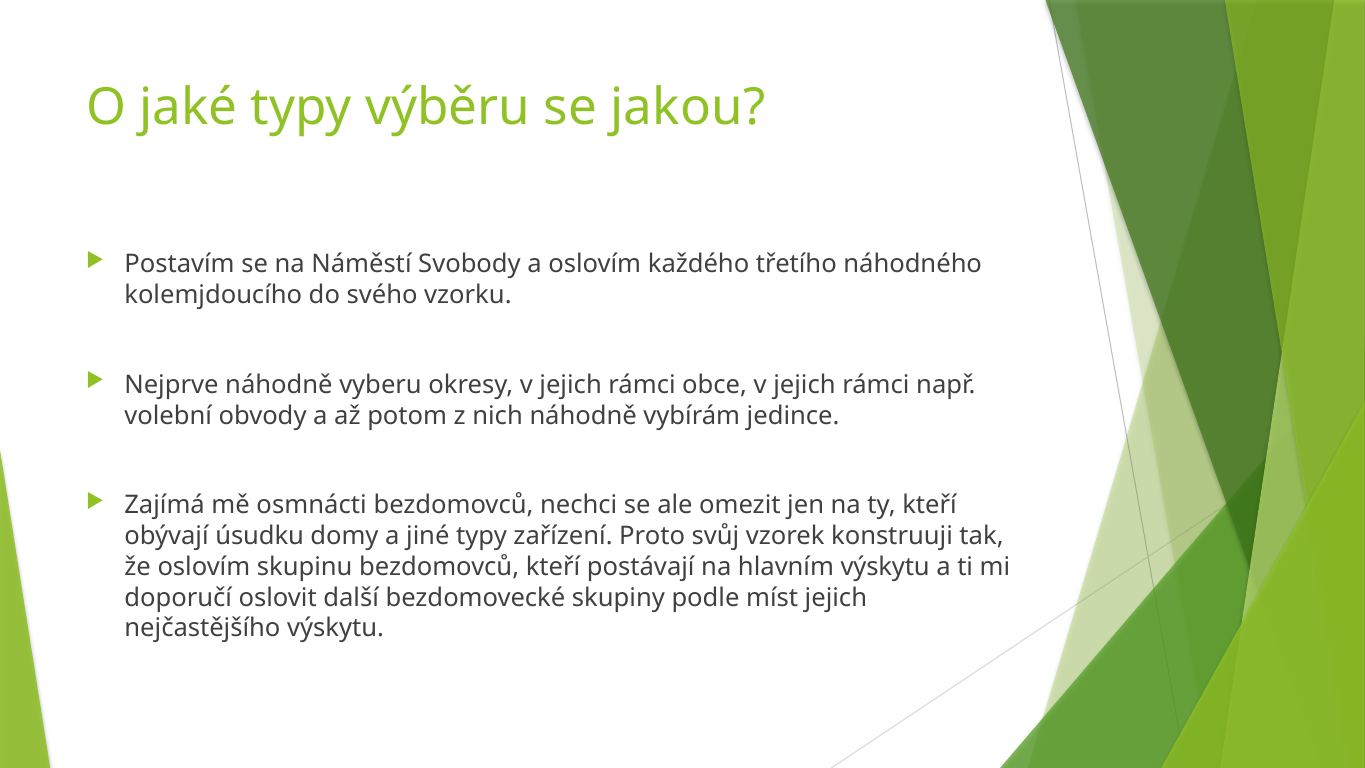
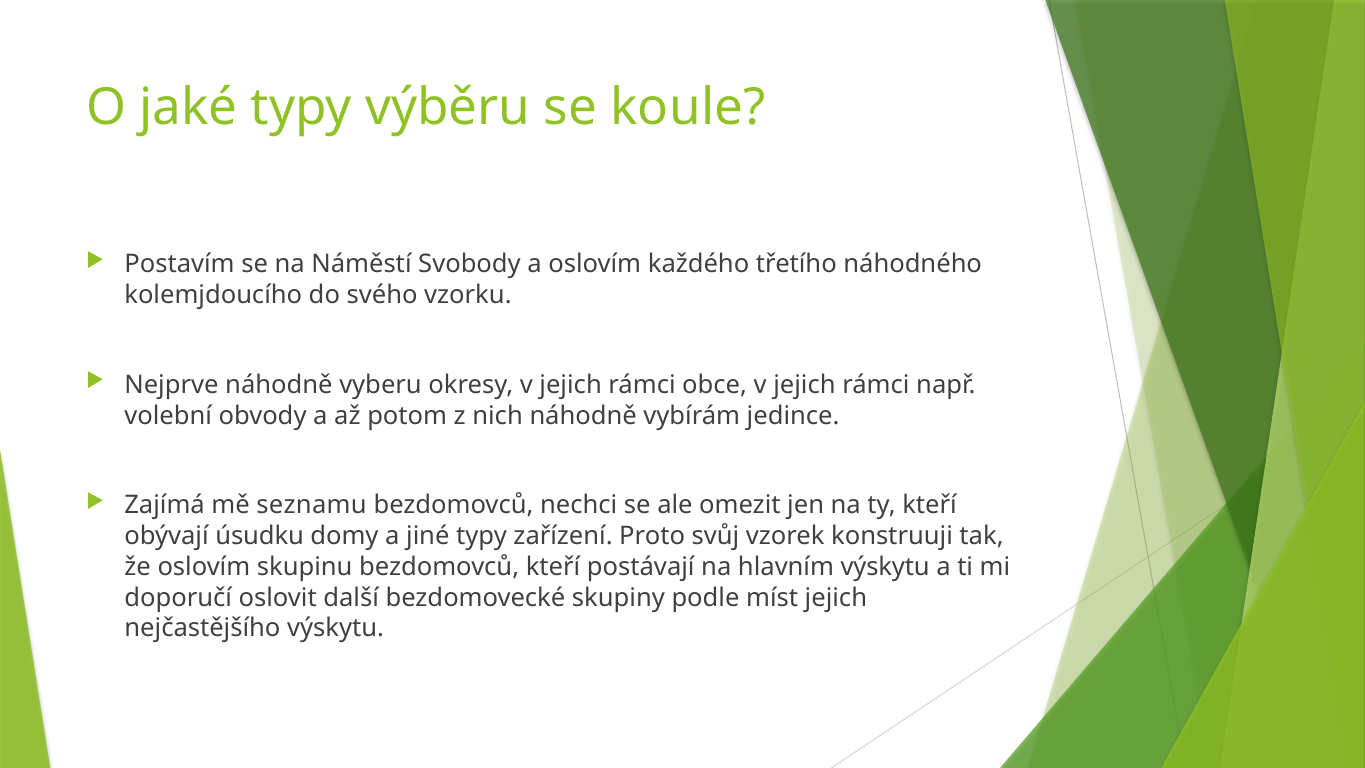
jakou: jakou -> koule
osmnácti: osmnácti -> seznamu
